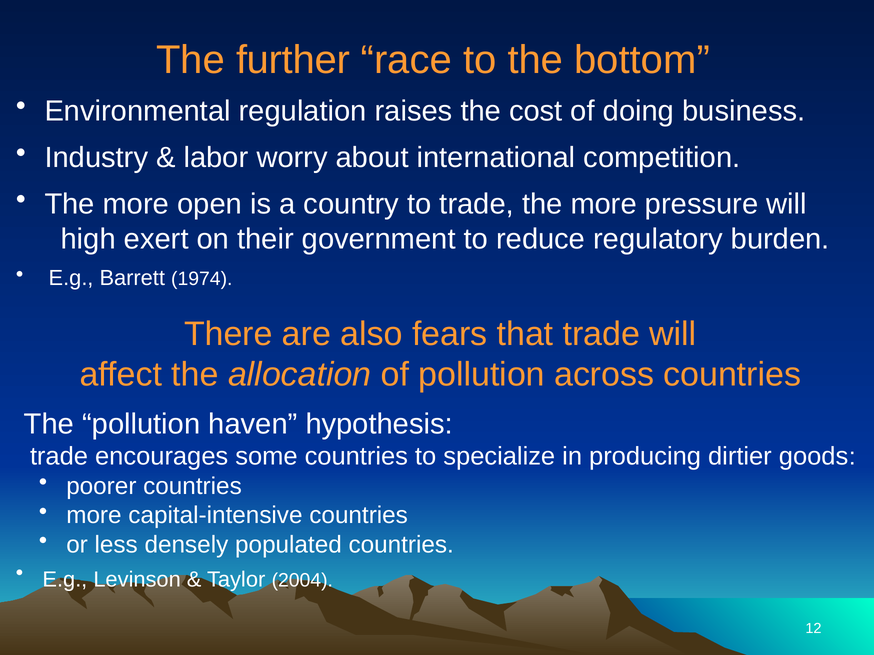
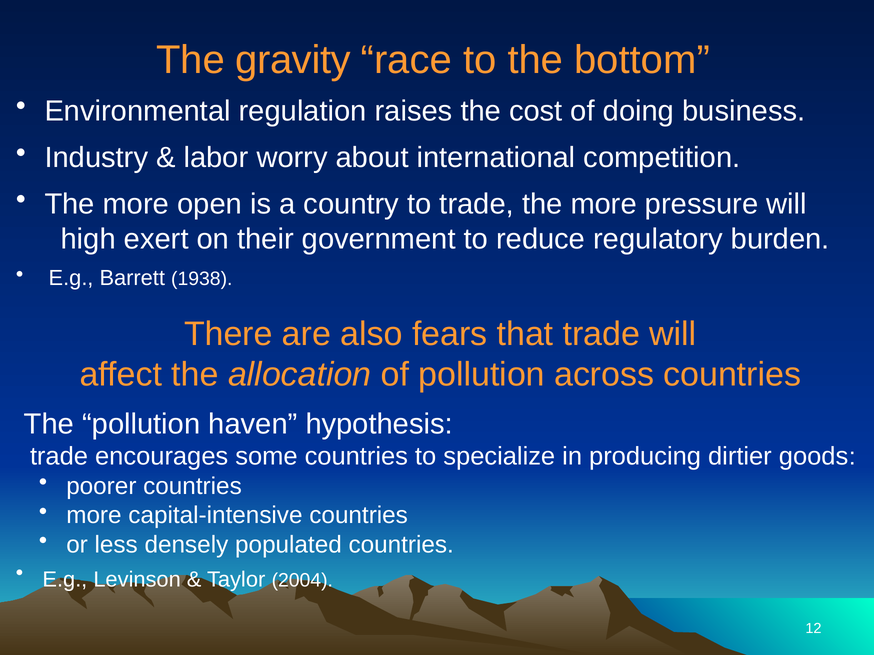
further: further -> gravity
1974: 1974 -> 1938
